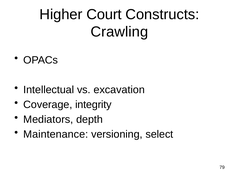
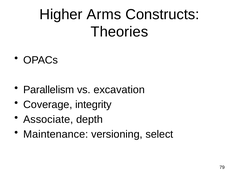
Court: Court -> Arms
Crawling: Crawling -> Theories
Intellectual: Intellectual -> Parallelism
Mediators: Mediators -> Associate
